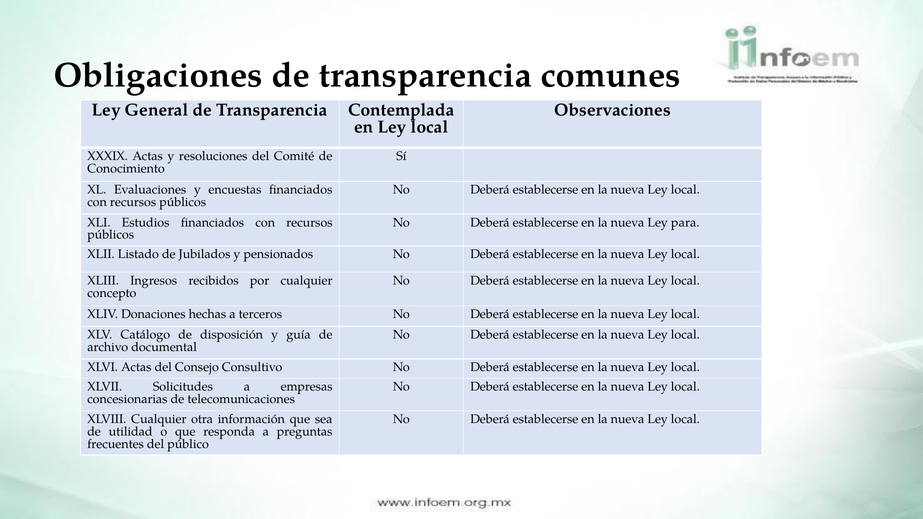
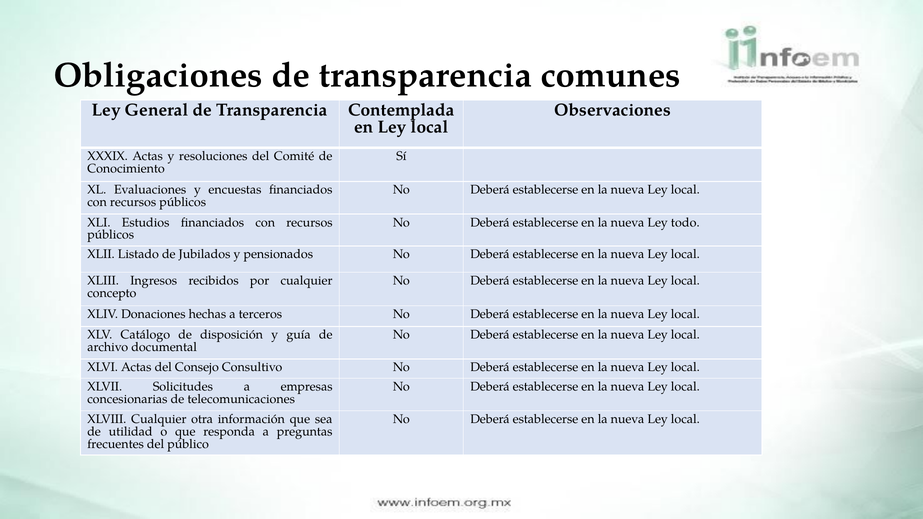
para: para -> todo
